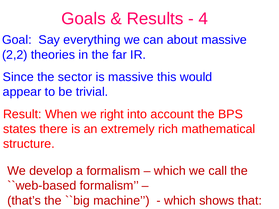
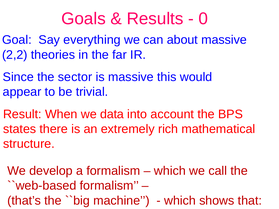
4: 4 -> 0
right: right -> data
